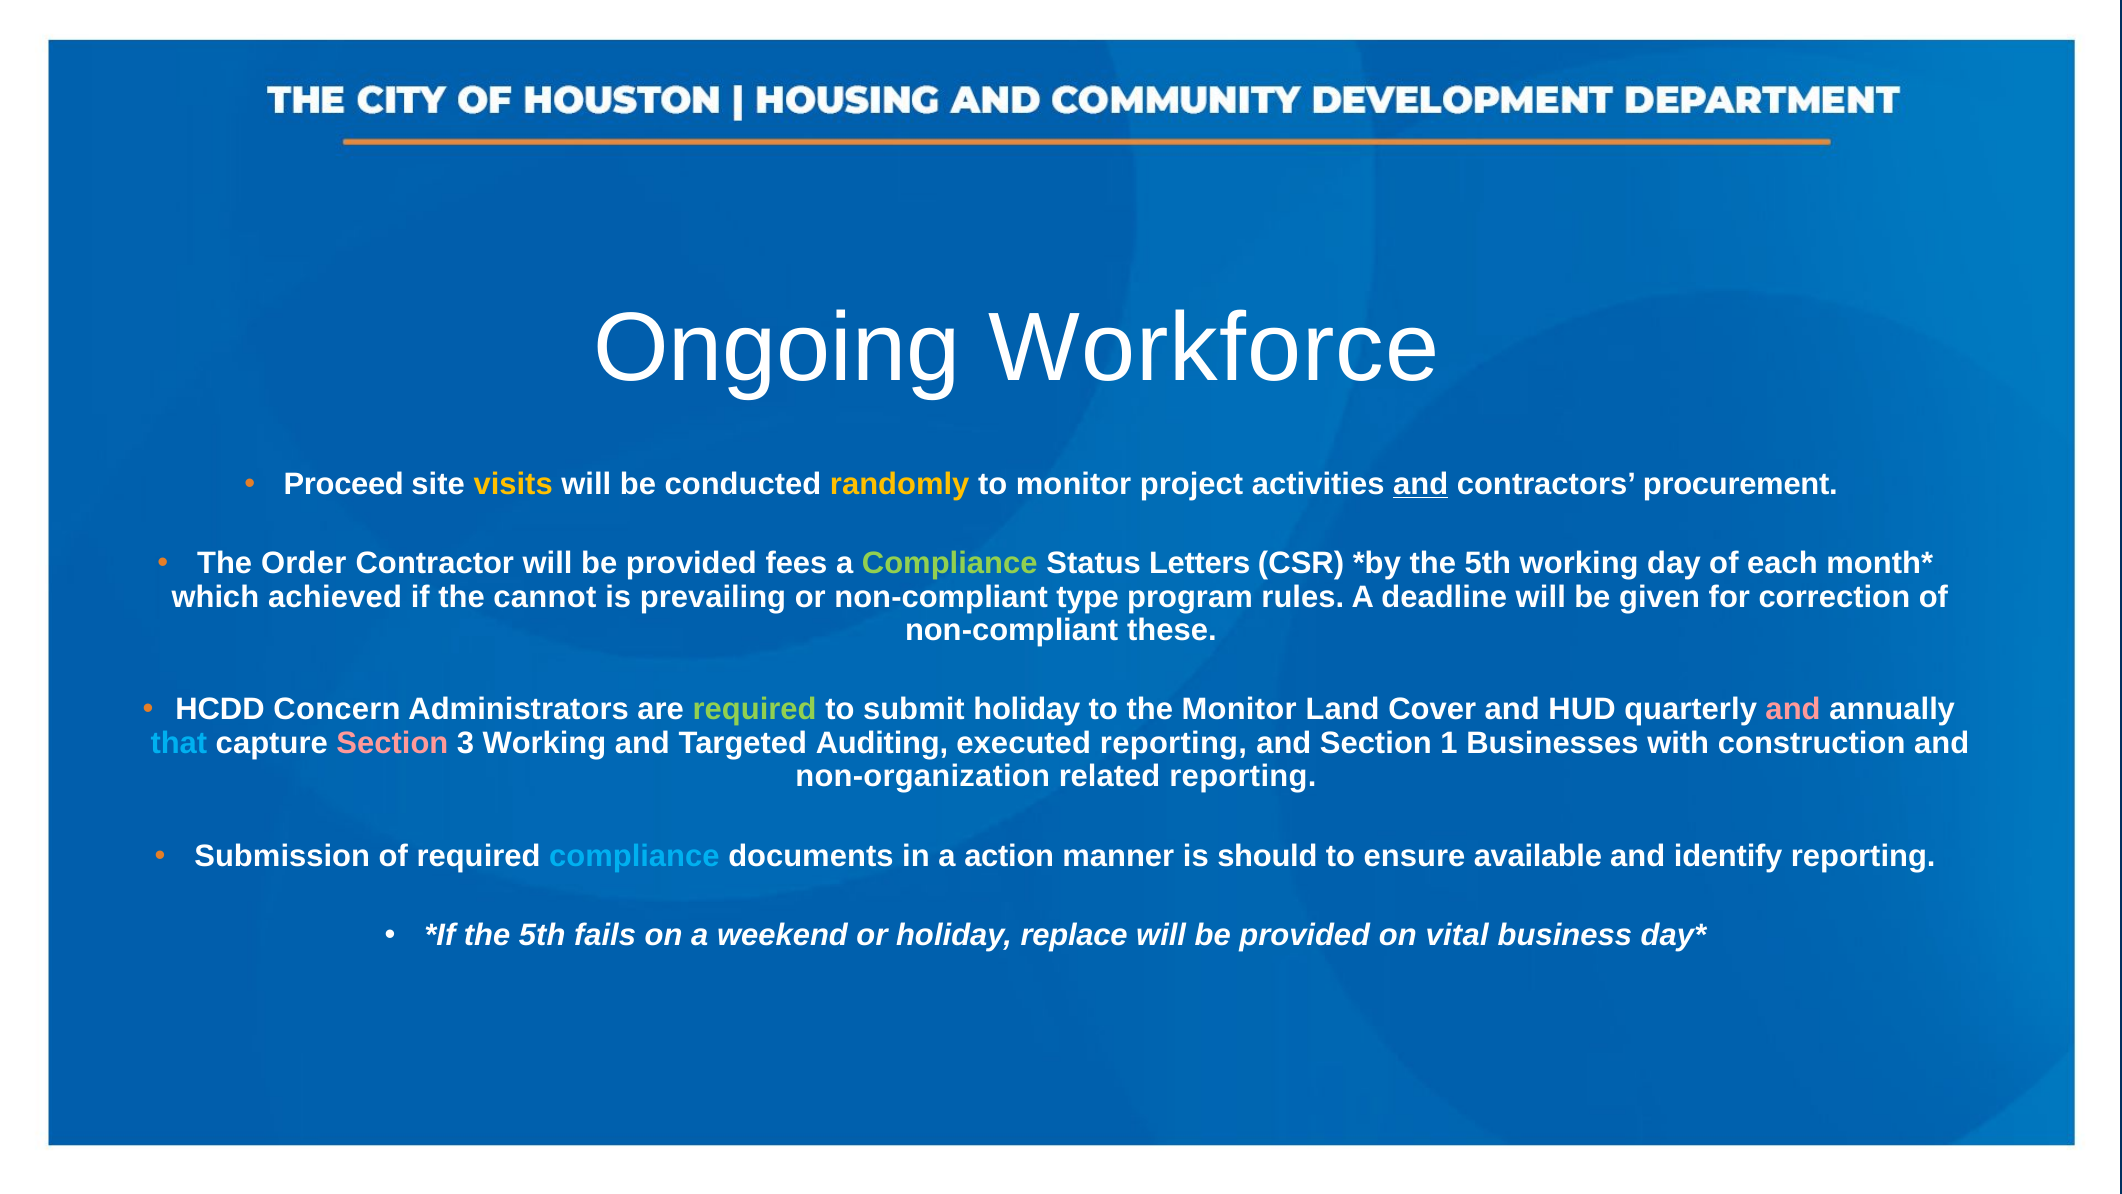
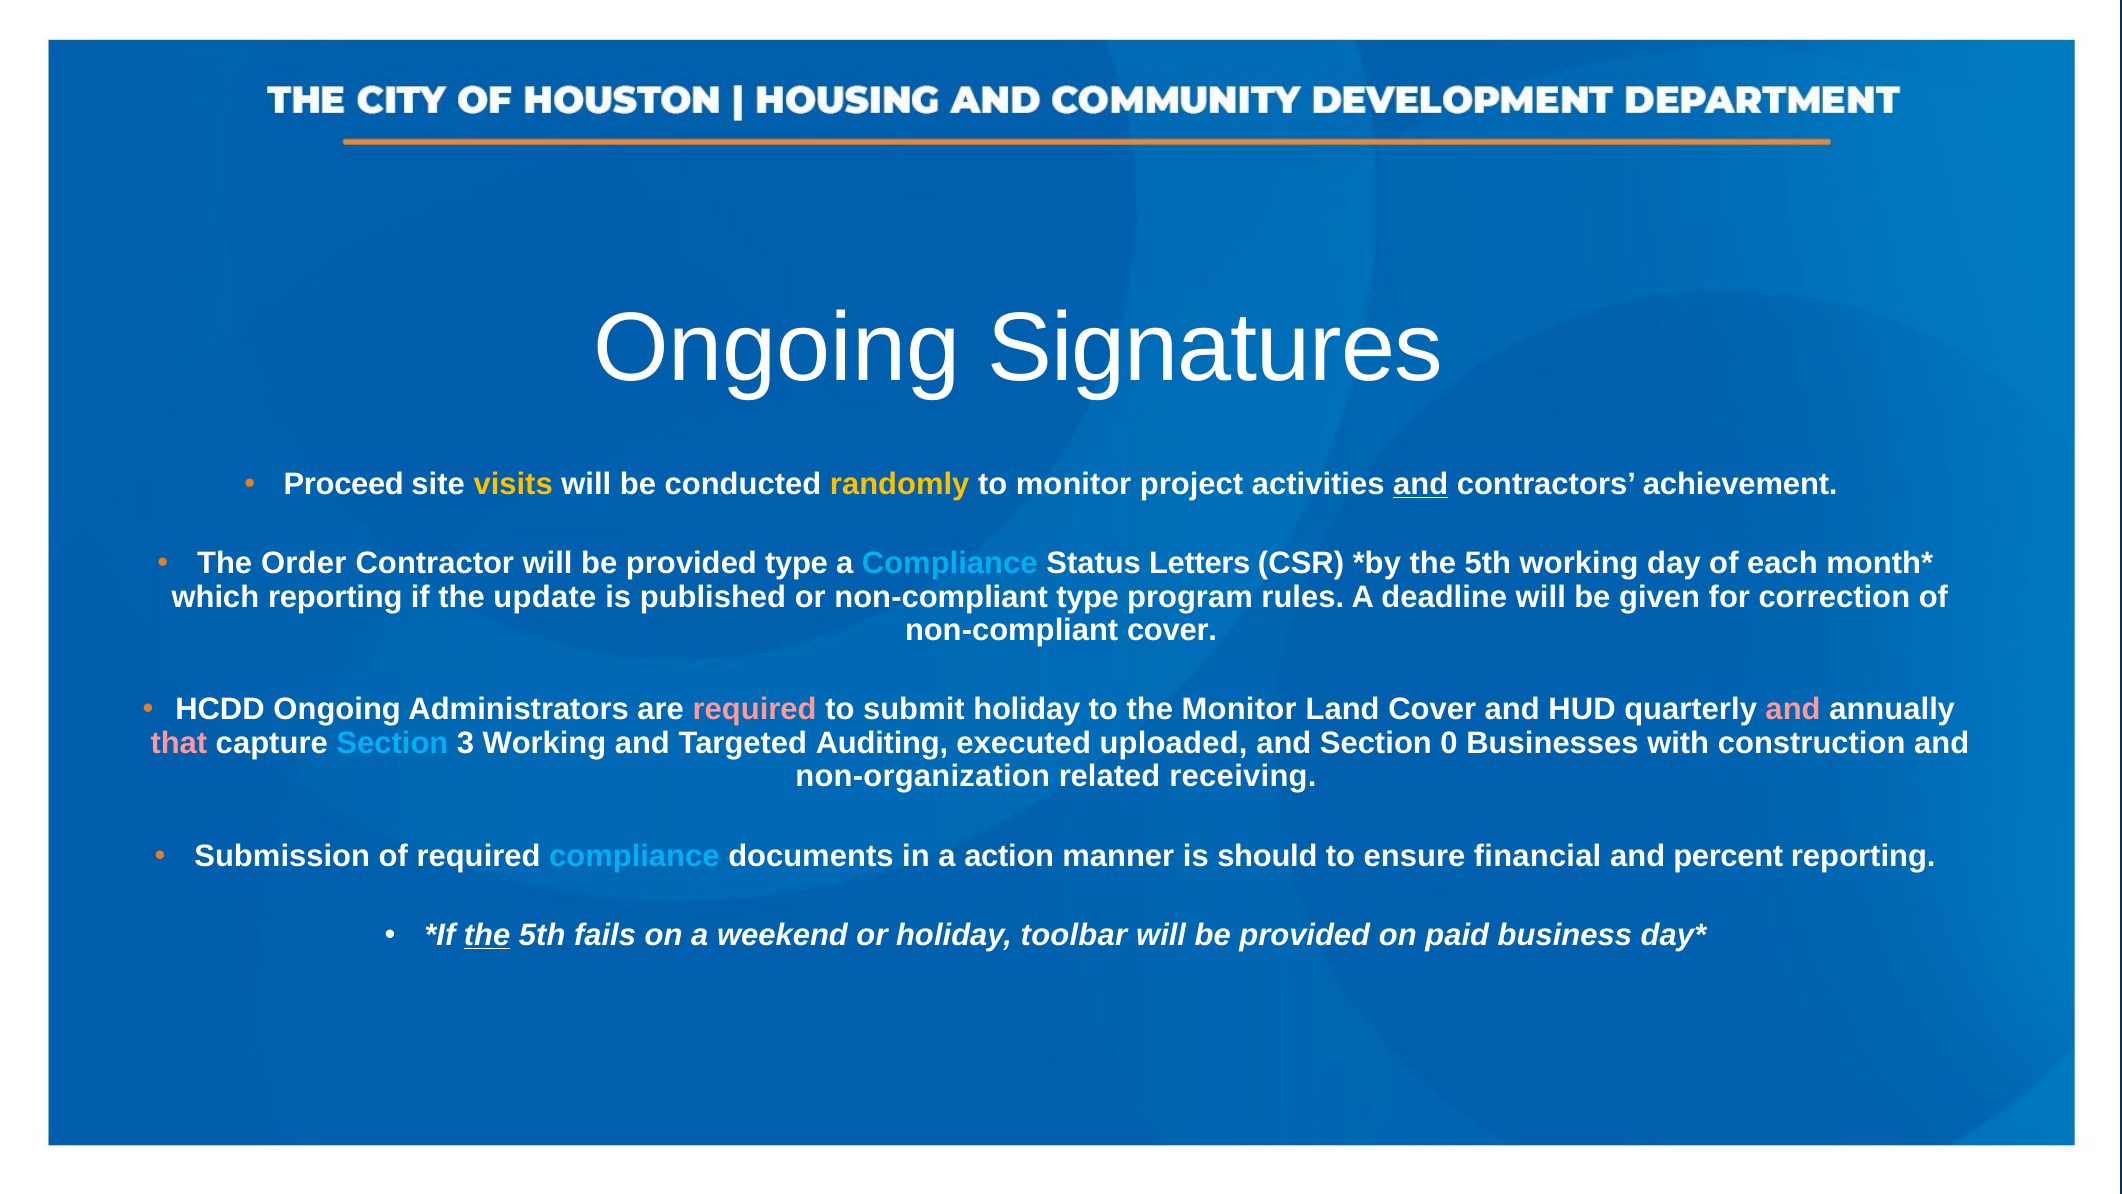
Workforce: Workforce -> Signatures
procurement: procurement -> achievement
provided fees: fees -> type
Compliance at (950, 563) colour: light green -> light blue
which achieved: achieved -> reporting
cannot: cannot -> update
prevailing: prevailing -> published
non-compliant these: these -> cover
HCDD Concern: Concern -> Ongoing
required at (755, 709) colour: light green -> pink
that colour: light blue -> pink
Section at (392, 743) colour: pink -> light blue
executed reporting: reporting -> uploaded
1: 1 -> 0
related reporting: reporting -> receiving
available: available -> financial
identify: identify -> percent
the at (487, 935) underline: none -> present
replace: replace -> toolbar
vital: vital -> paid
